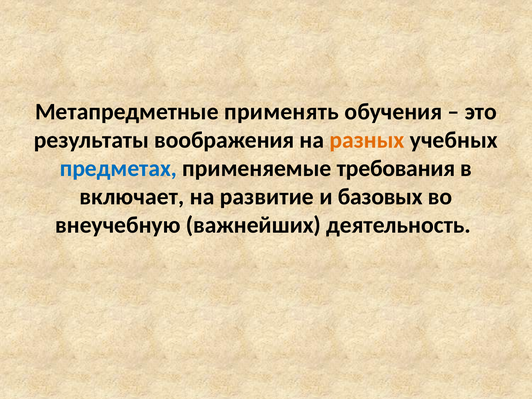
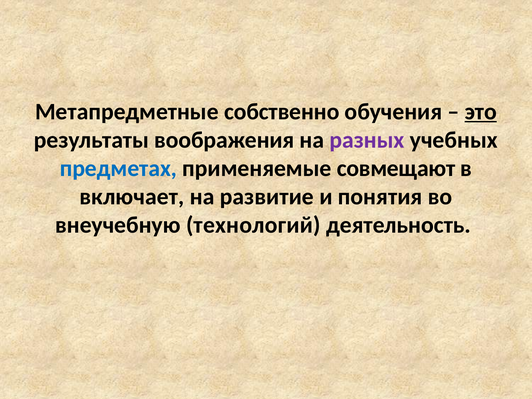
применять: применять -> собственно
это underline: none -> present
разных colour: orange -> purple
требования: требования -> совмещают
базовых: базовых -> понятия
важнейших: важнейших -> технологий
